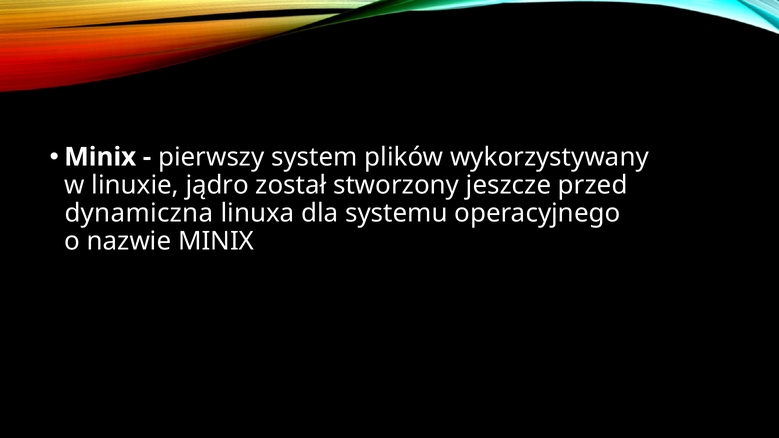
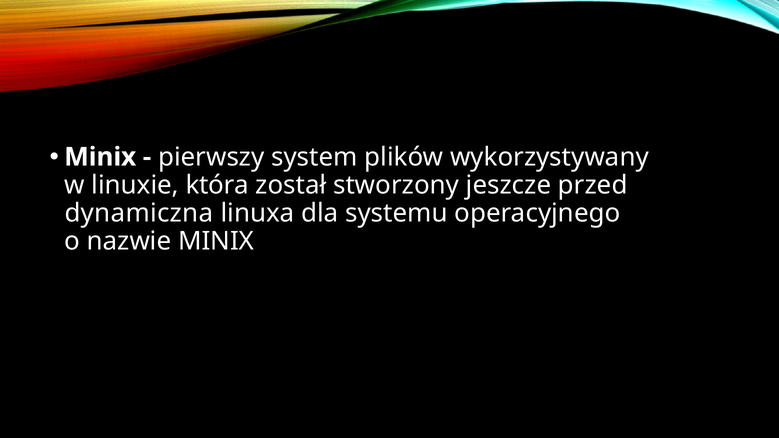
jądro: jądro -> która
